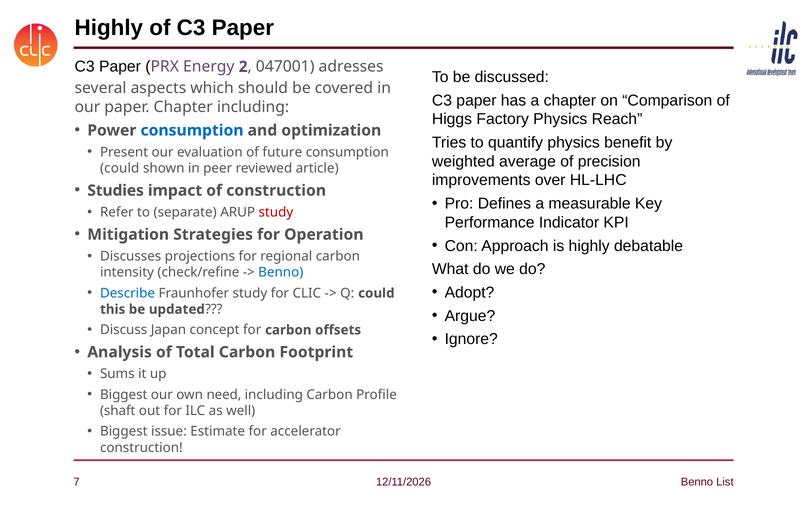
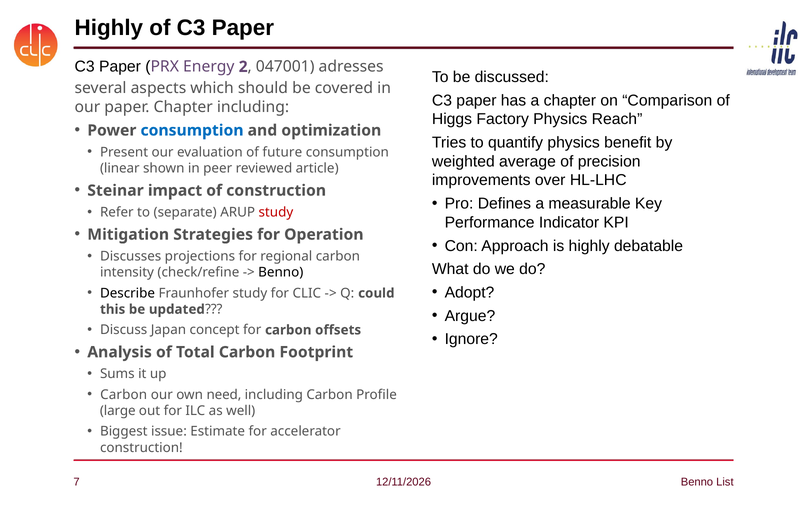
could at (120, 168): could -> linear
Studies: Studies -> Steinar
Benno at (281, 272) colour: blue -> black
Describe colour: blue -> black
Biggest at (124, 394): Biggest -> Carbon
shaft: shaft -> large
